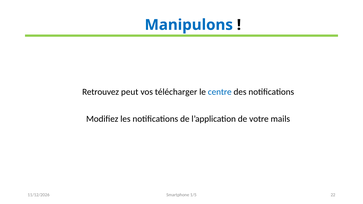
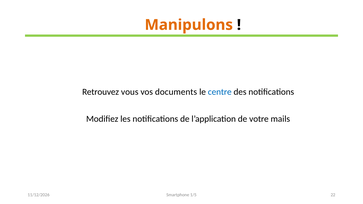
Manipulons colour: blue -> orange
peut: peut -> vous
télécharger: télécharger -> documents
